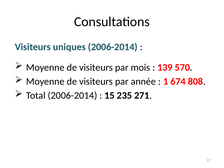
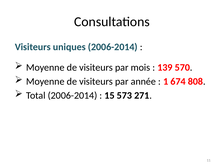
235: 235 -> 573
